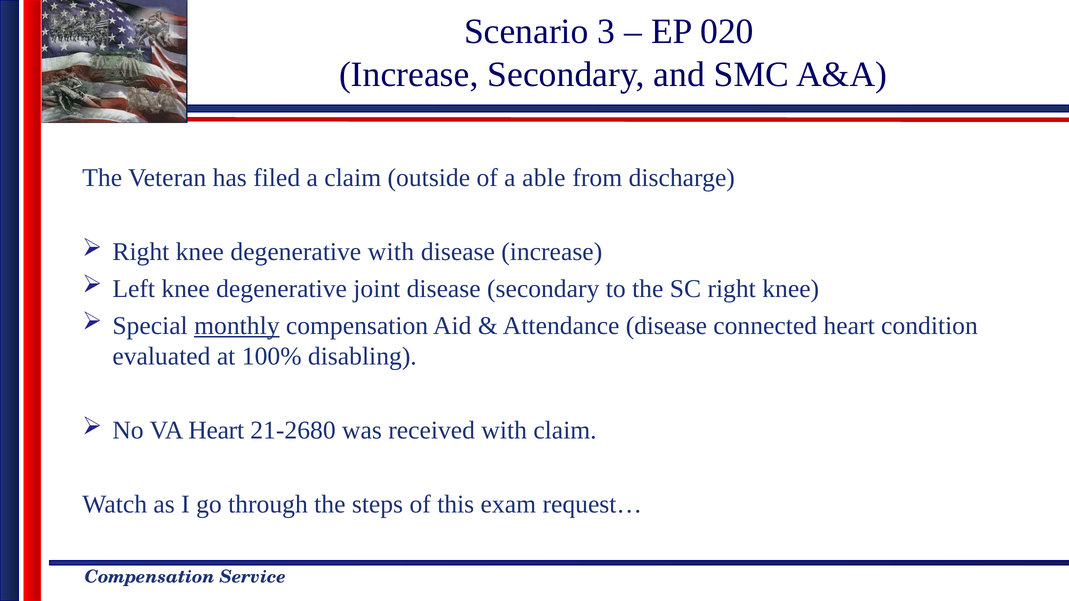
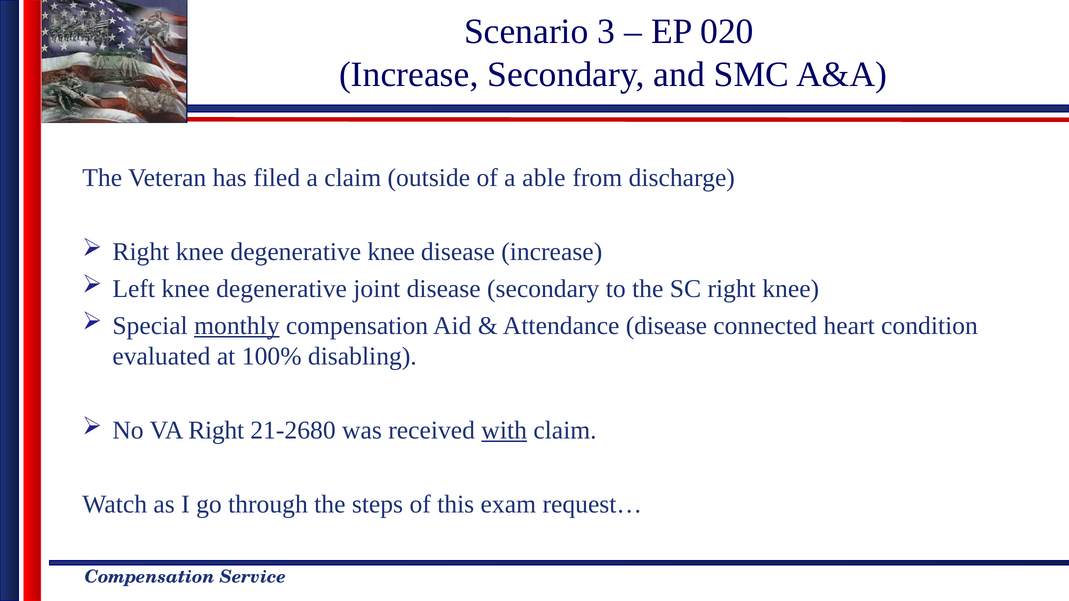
degenerative with: with -> knee
VA Heart: Heart -> Right
with at (504, 431) underline: none -> present
